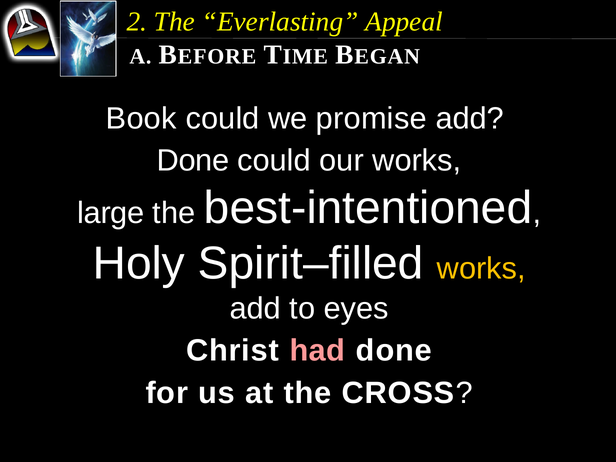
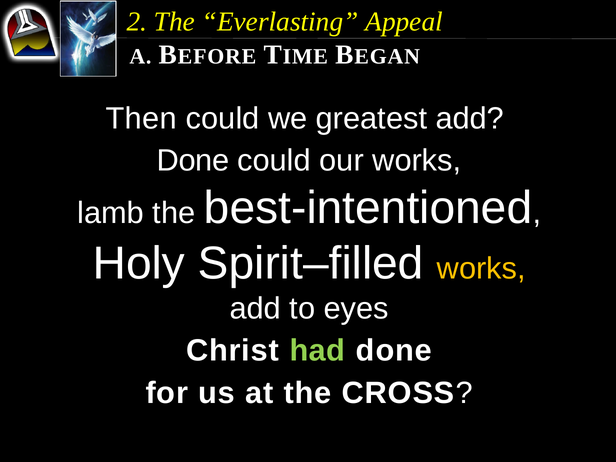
Book: Book -> Then
promise: promise -> greatest
large: large -> lamb
had colour: pink -> light green
